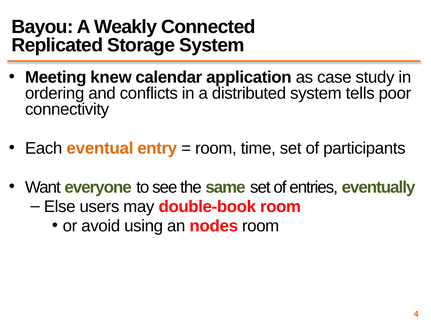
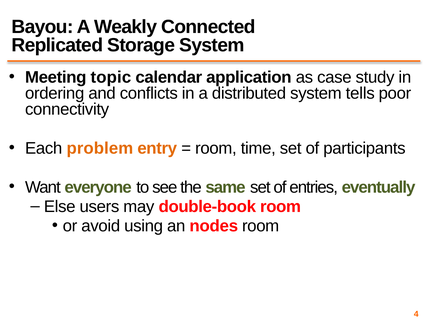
knew: knew -> topic
eventual: eventual -> problem
